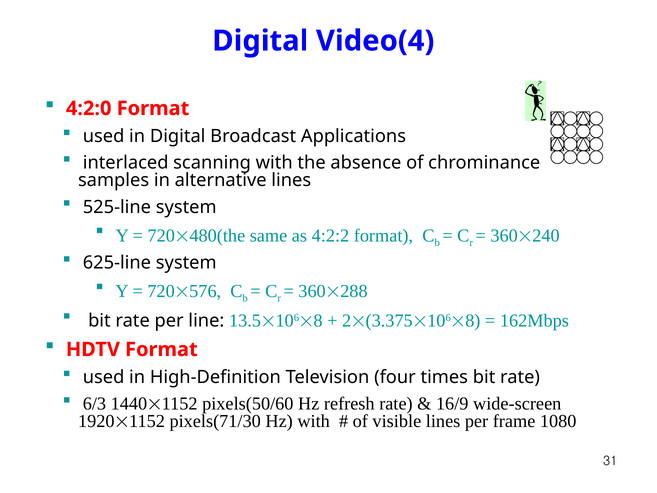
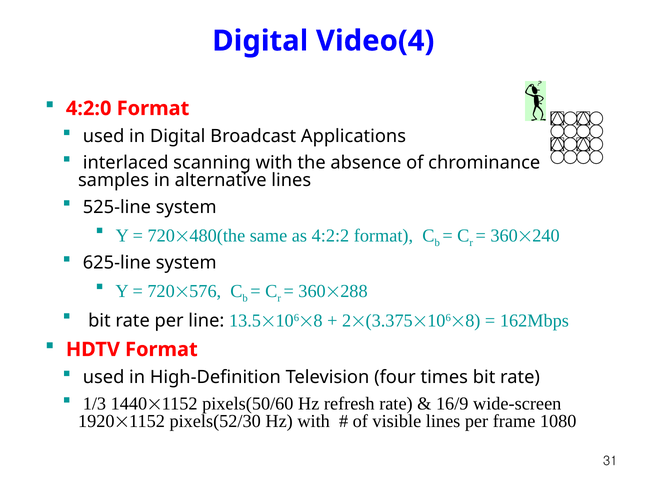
6/3: 6/3 -> 1/3
pixels(71/30: pixels(71/30 -> pixels(52/30
